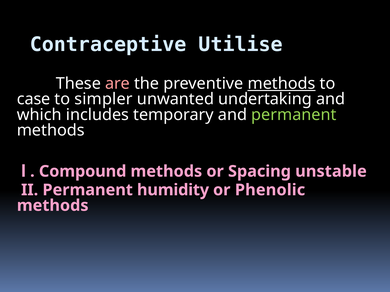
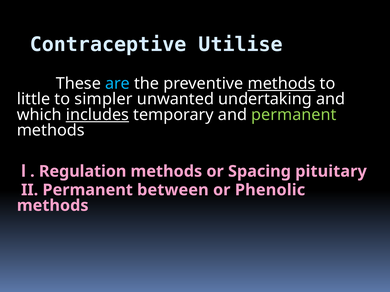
are colour: pink -> light blue
case: case -> little
includes underline: none -> present
Compound: Compound -> Regulation
unstable: unstable -> pituitary
humidity: humidity -> between
